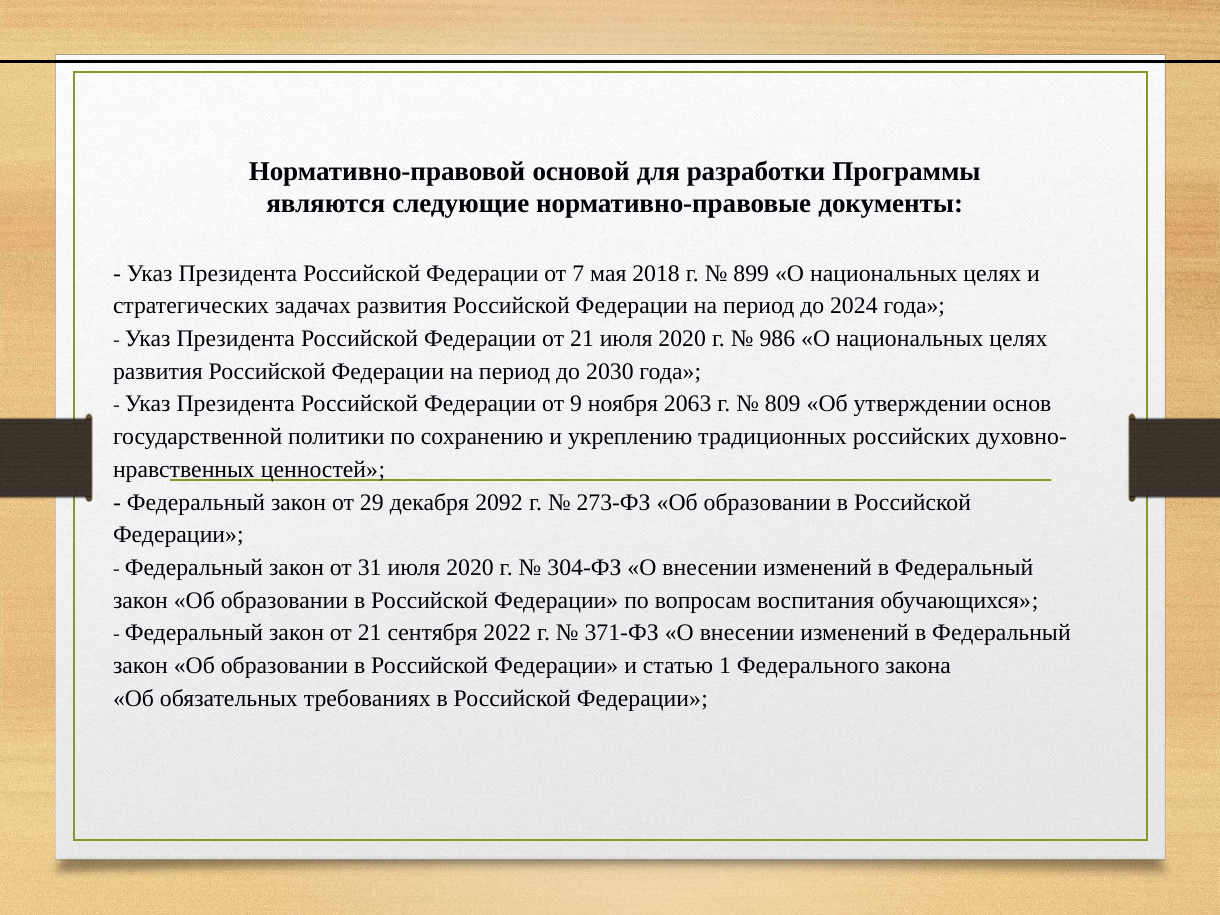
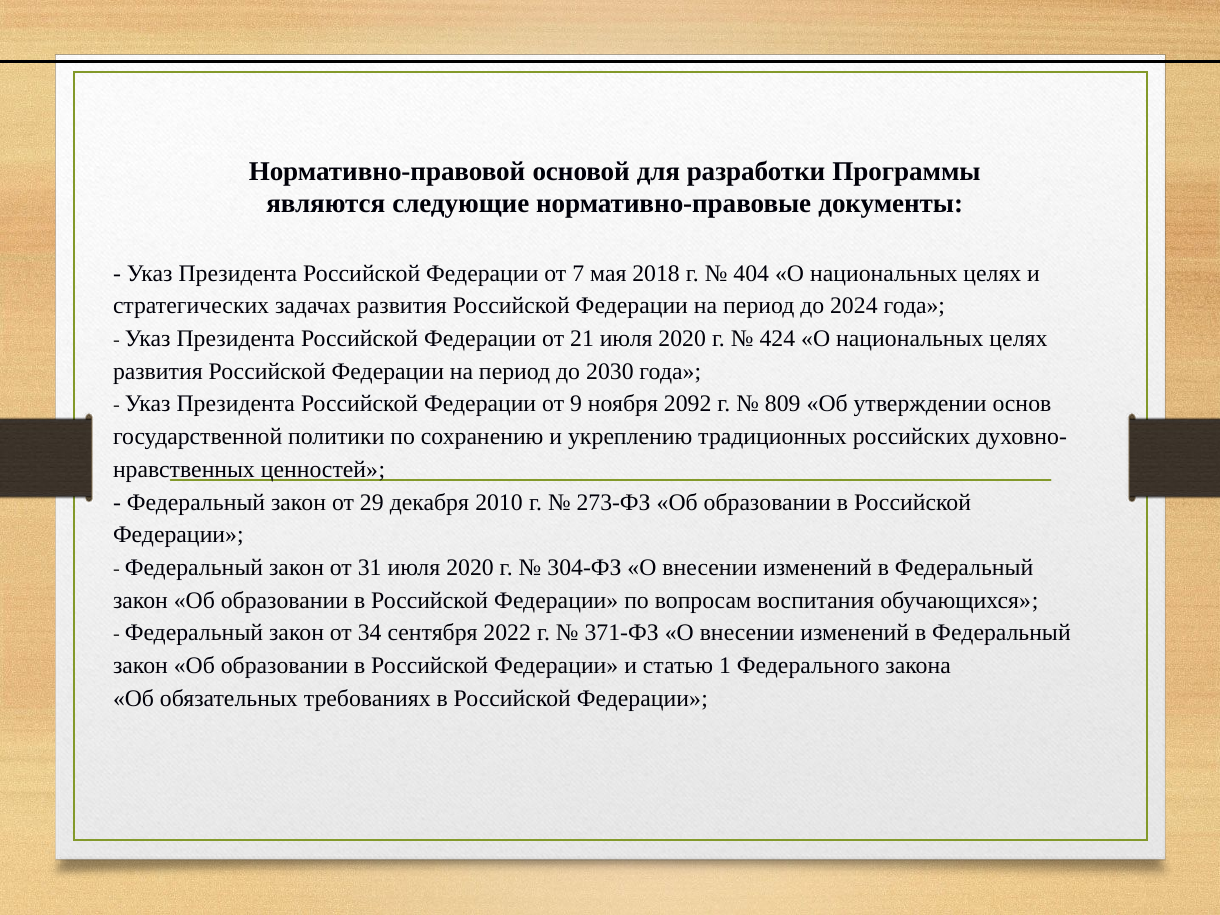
899: 899 -> 404
986: 986 -> 424
2063: 2063 -> 2092
2092: 2092 -> 2010
закон от 21: 21 -> 34
